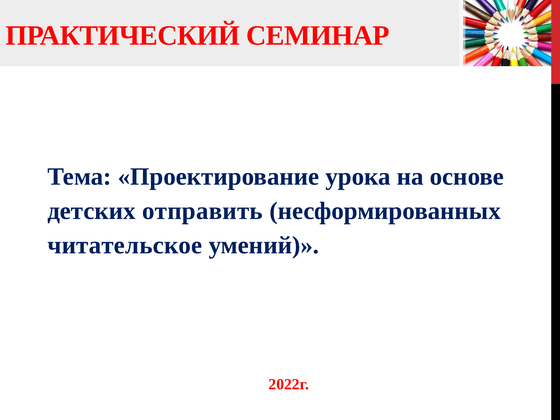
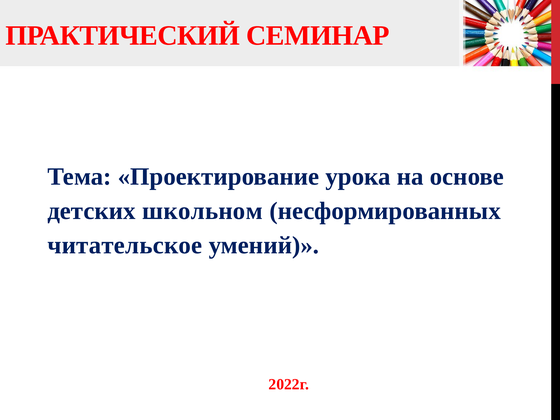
отправить: отправить -> школьном
